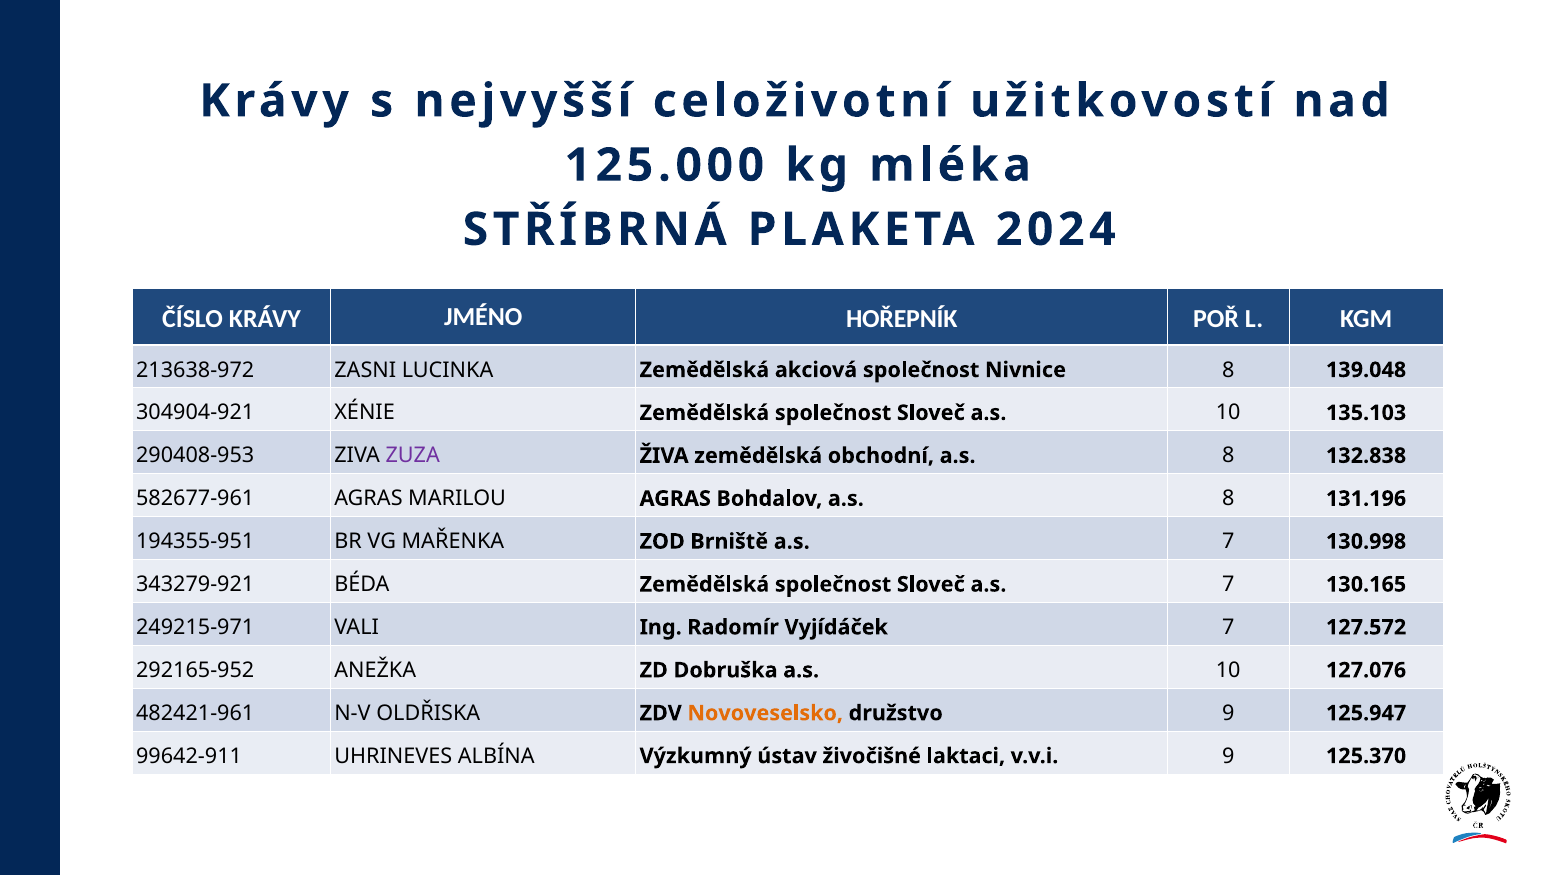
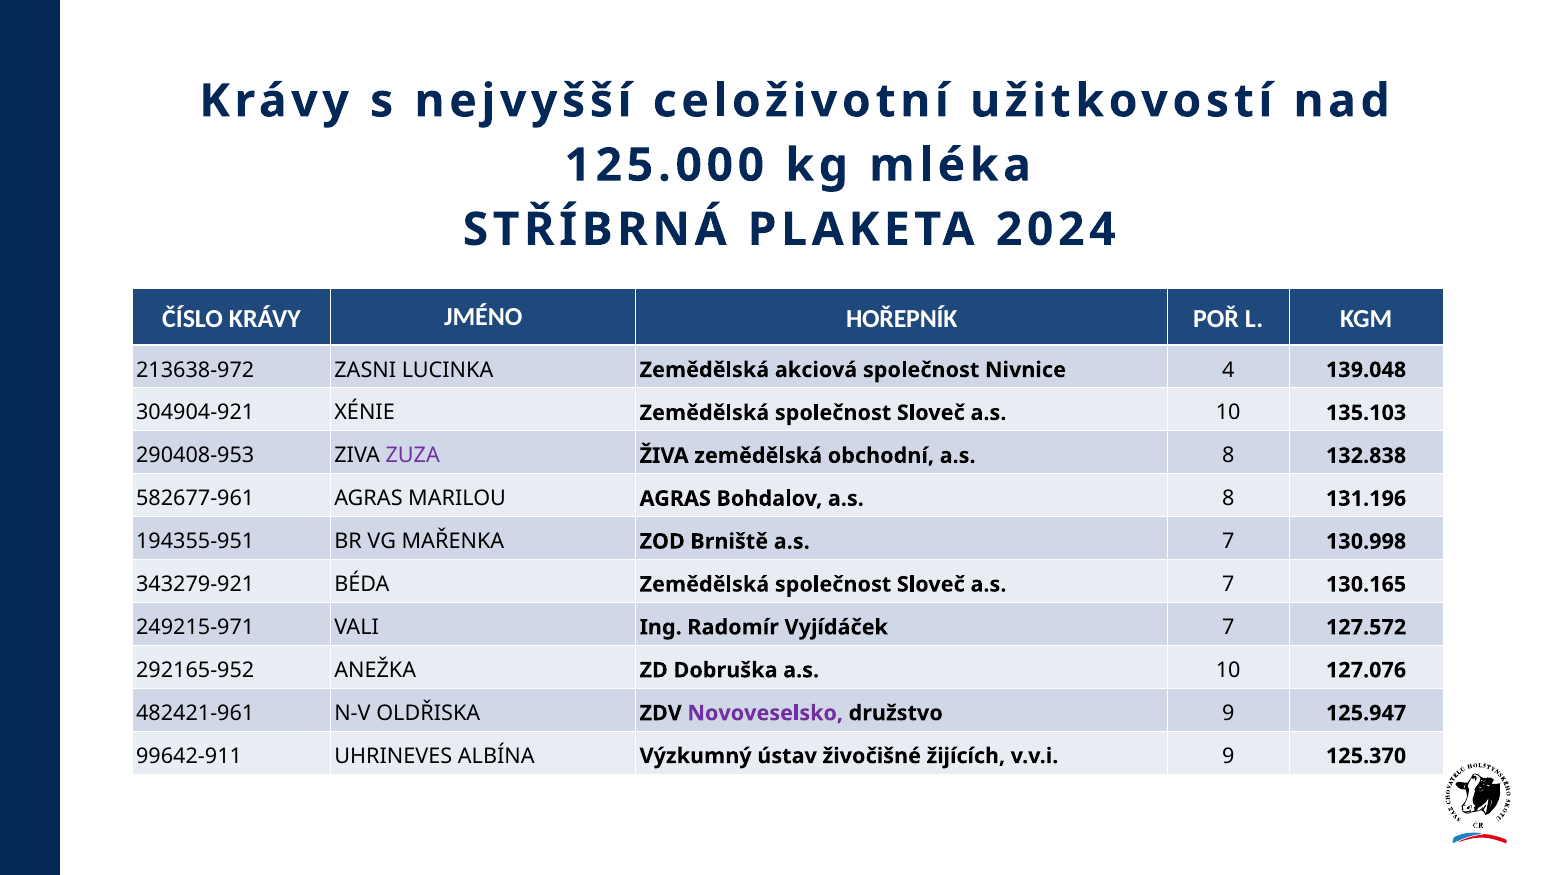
Nivnice 8: 8 -> 4
Novoveselsko colour: orange -> purple
laktaci: laktaci -> žijících
